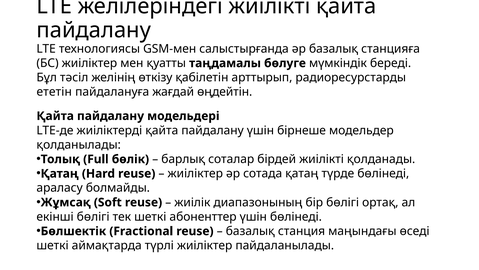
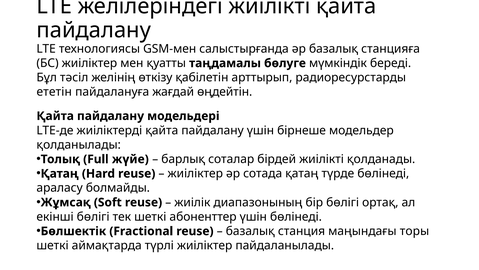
бөлік: бөлік -> жүйе
өседі: өседі -> торы
